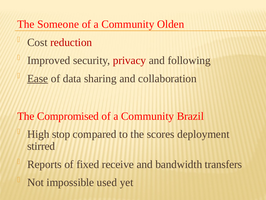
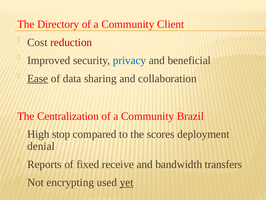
Someone: Someone -> Directory
Olden: Olden -> Client
privacy colour: red -> blue
following: following -> beneficial
Compromised: Compromised -> Centralization
stirred: stirred -> denial
impossible: impossible -> encrypting
yet underline: none -> present
